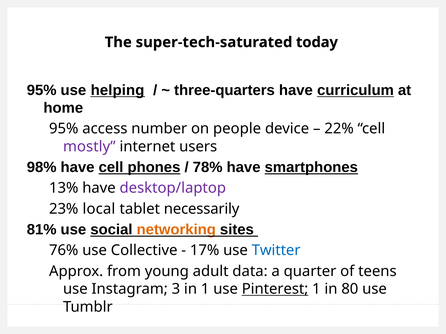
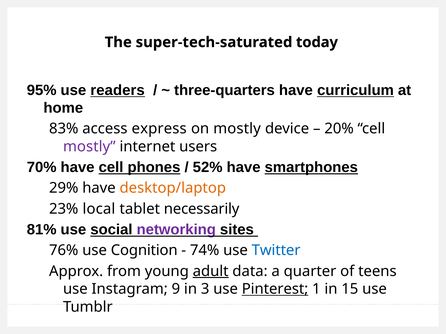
helping: helping -> readers
95% at (64, 129): 95% -> 83%
number: number -> express
on people: people -> mostly
22%: 22% -> 20%
98%: 98% -> 70%
78%: 78% -> 52%
13%: 13% -> 29%
desktop/laptop colour: purple -> orange
networking colour: orange -> purple
Collective: Collective -> Cognition
17%: 17% -> 74%
adult underline: none -> present
3: 3 -> 9
in 1: 1 -> 3
80: 80 -> 15
